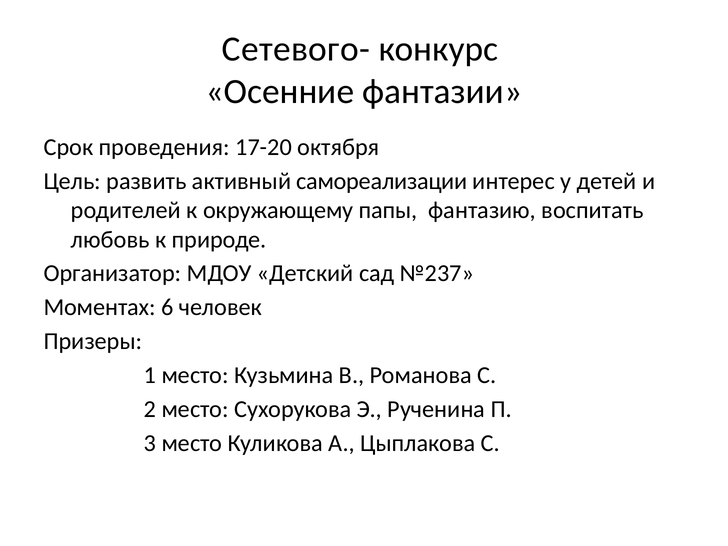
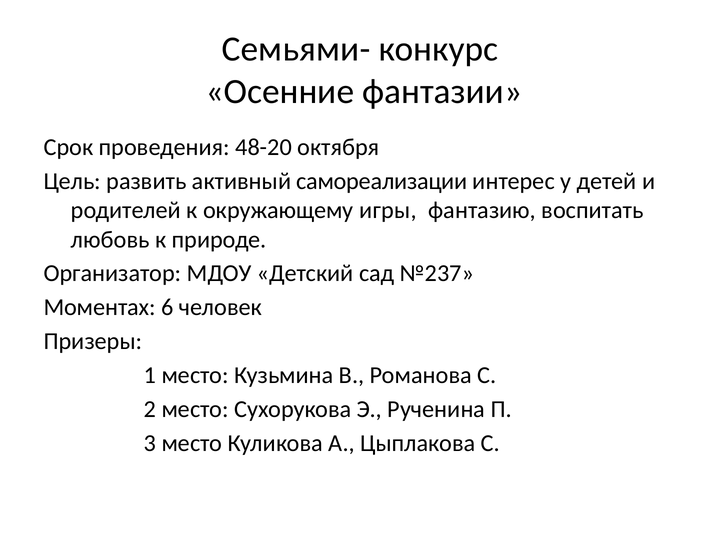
Сетевого-: Сетевого- -> Семьями-
17-20: 17-20 -> 48-20
папы: папы -> игры
